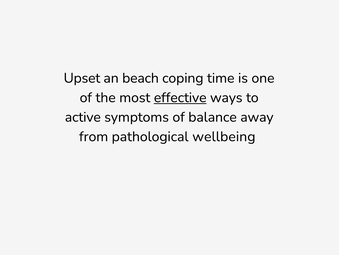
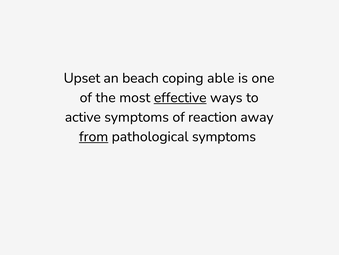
time: time -> able
balance: balance -> reaction
from underline: none -> present
pathological wellbeing: wellbeing -> symptoms
